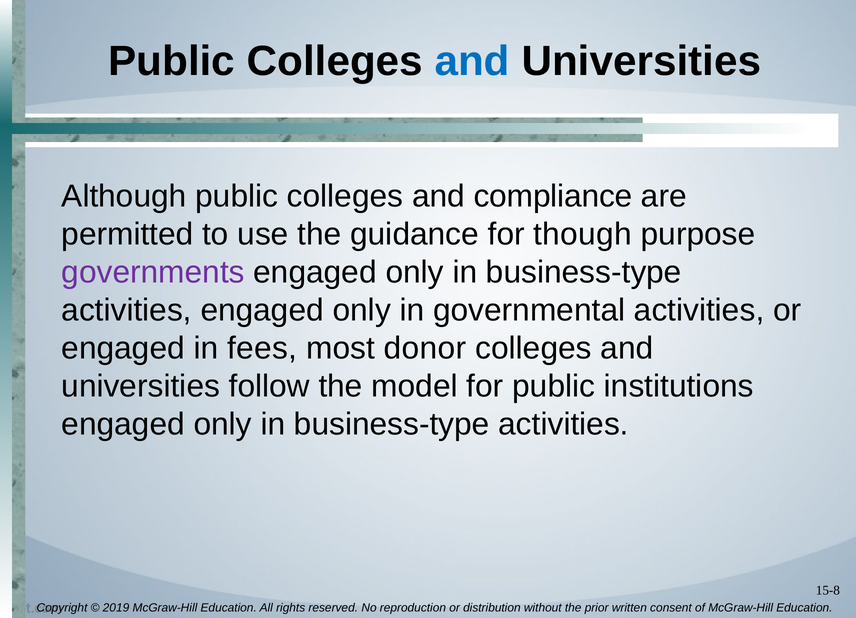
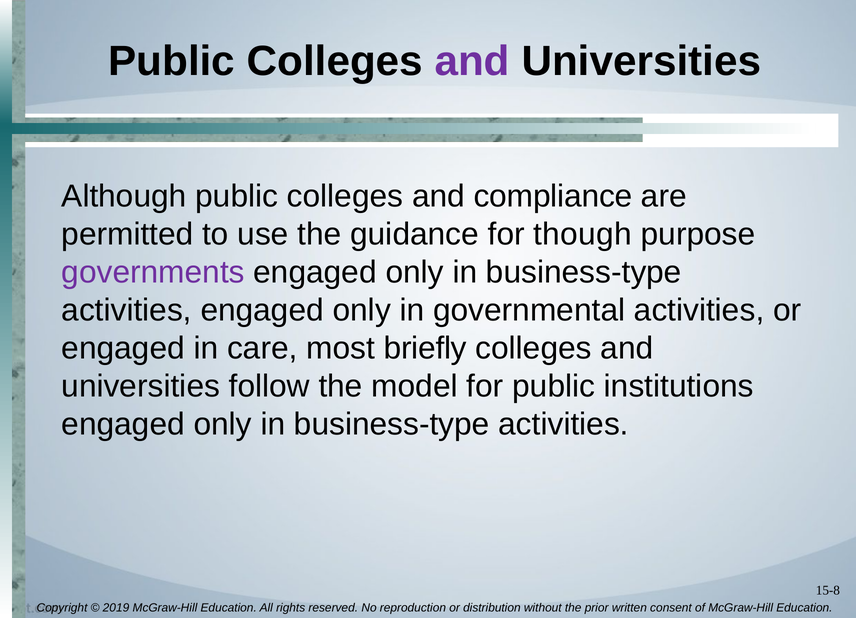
and at (472, 61) colour: blue -> purple
fees: fees -> care
donor: donor -> briefly
